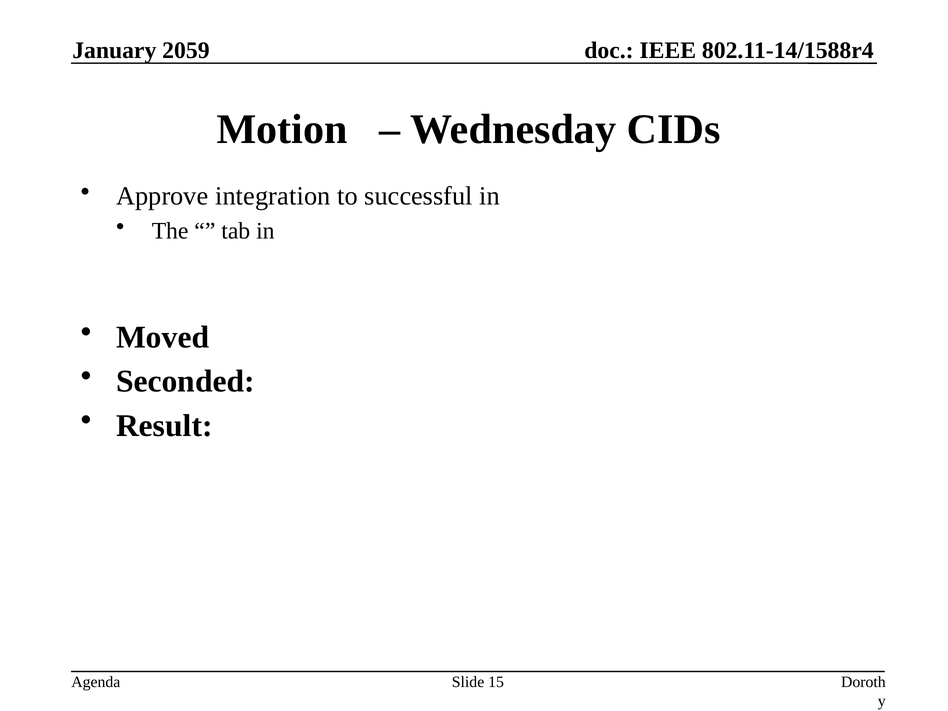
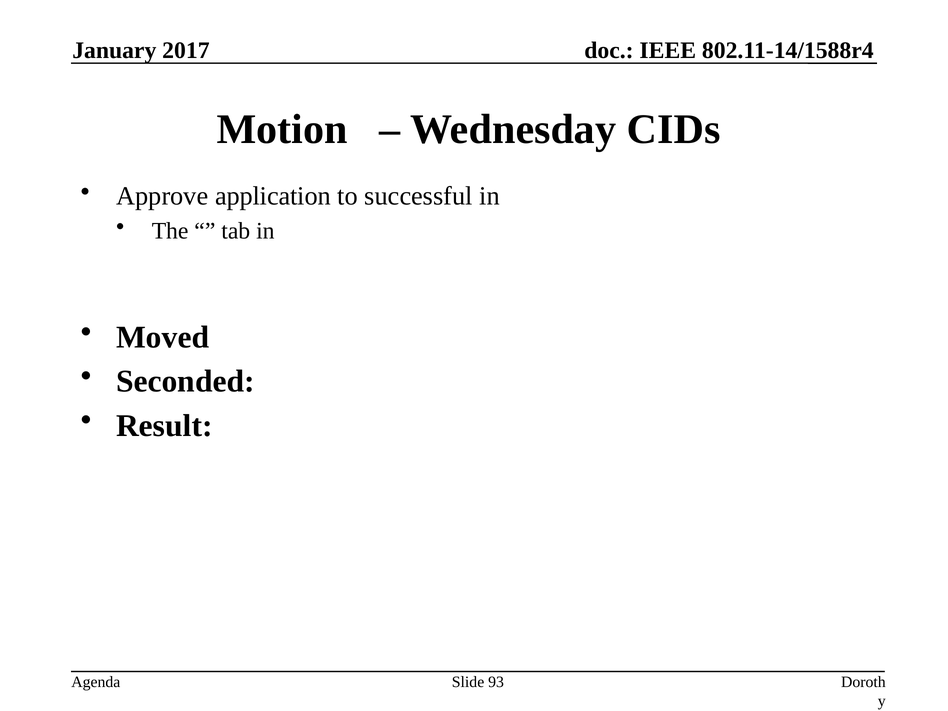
2059: 2059 -> 2017
integration: integration -> application
15: 15 -> 93
